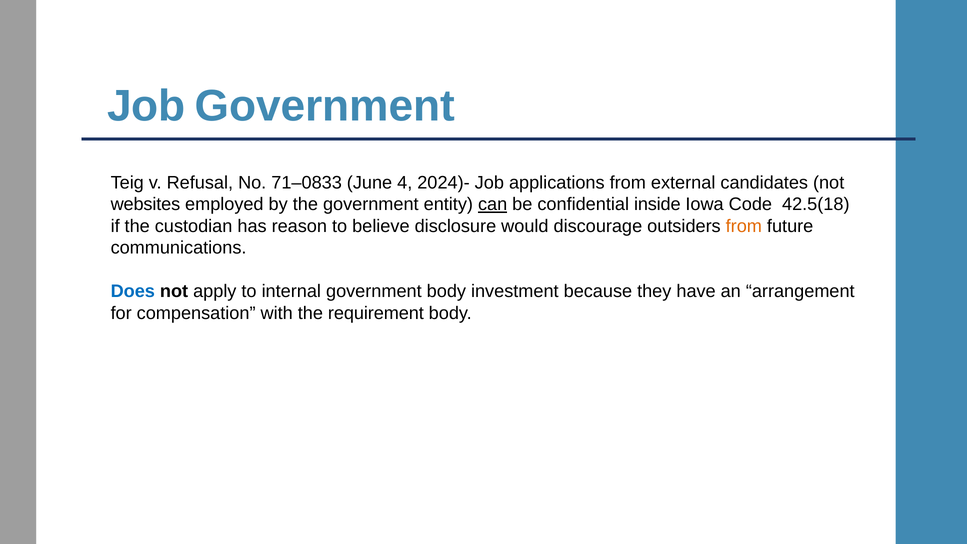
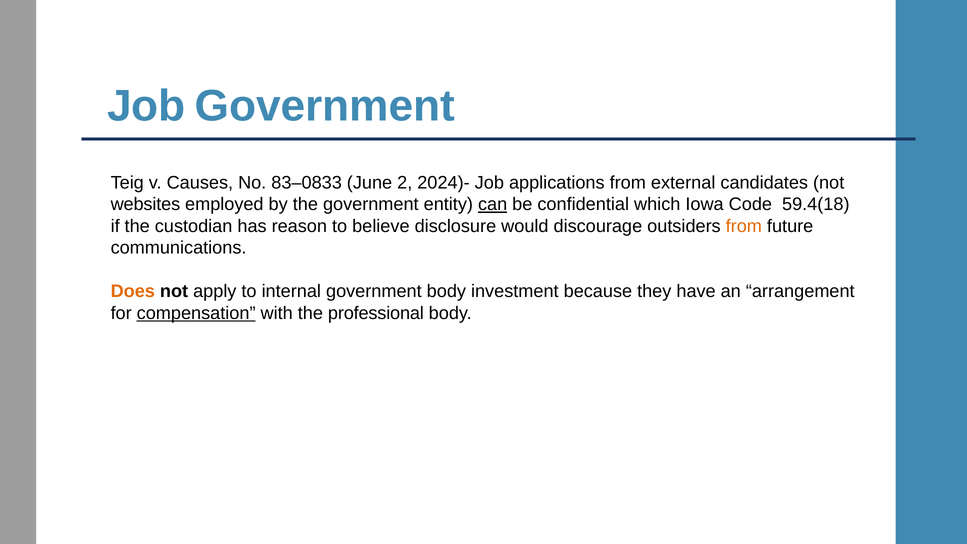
Refusal: Refusal -> Causes
71–0833: 71–0833 -> 83–0833
4: 4 -> 2
inside: inside -> which
42.5(18: 42.5(18 -> 59.4(18
Does colour: blue -> orange
compensation underline: none -> present
requirement: requirement -> professional
